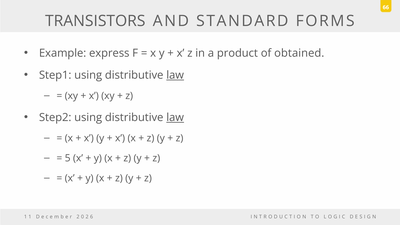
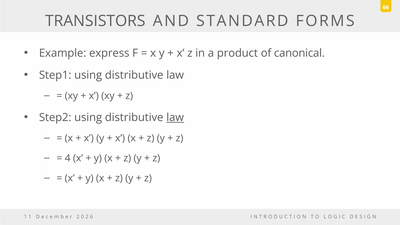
obtained: obtained -> canonical
law at (175, 75) underline: present -> none
5: 5 -> 4
